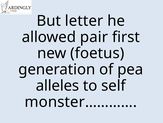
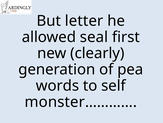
pair: pair -> seal
foetus: foetus -> clearly
alleles: alleles -> words
